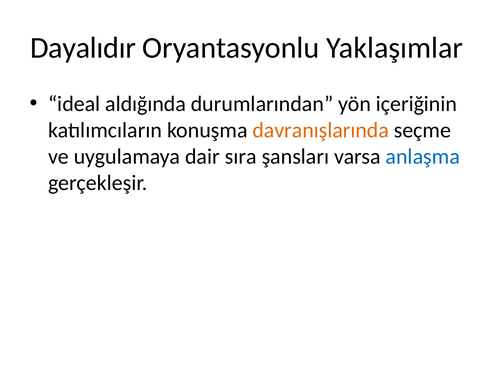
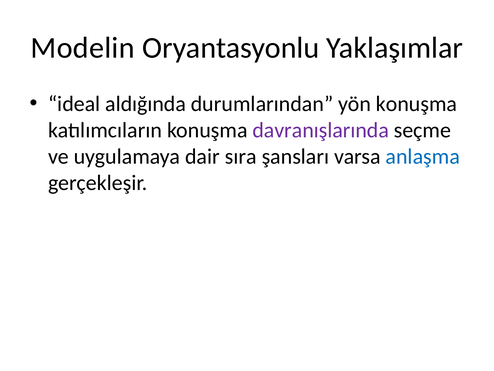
Dayalıdır: Dayalıdır -> Modelin
yön içeriğinin: içeriğinin -> konuşma
davranışlarında colour: orange -> purple
